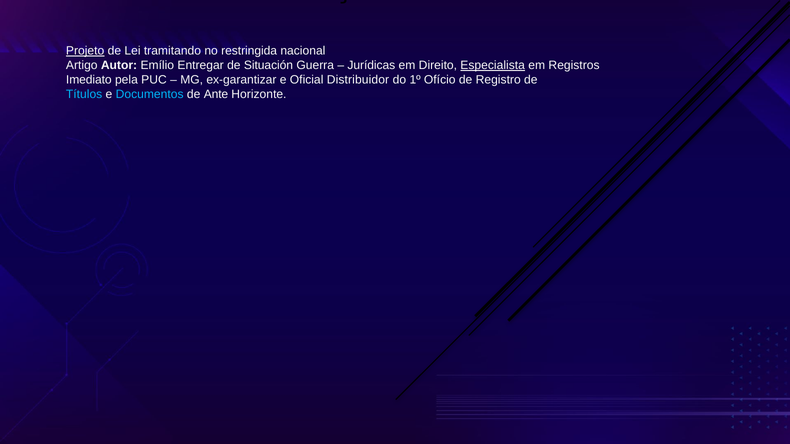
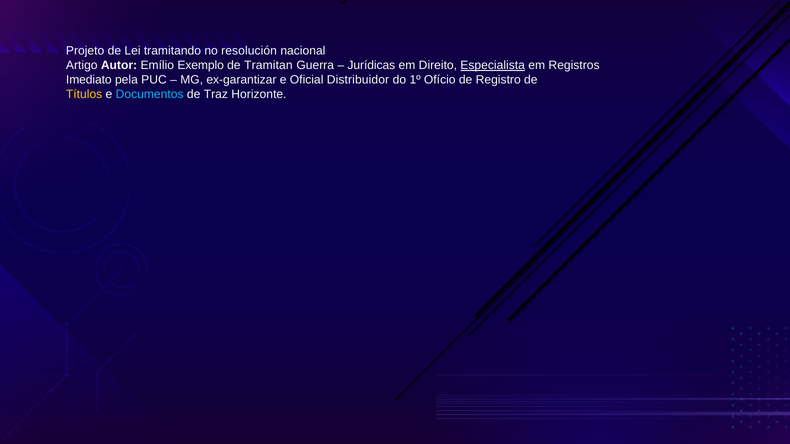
Projeto underline: present -> none
restringida: restringida -> resolución
Entregar: Entregar -> Exemplo
Situación: Situación -> Tramitan
Títulos colour: light blue -> yellow
Ante: Ante -> Traz
